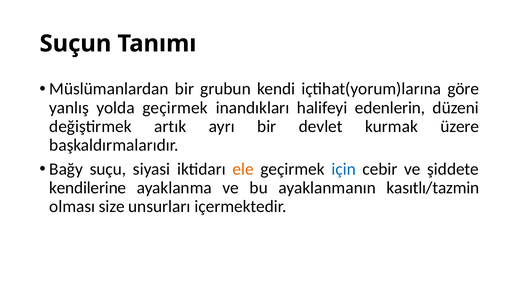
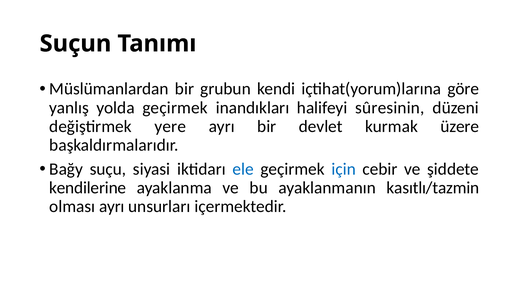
edenlerin: edenlerin -> sûresinin
artık: artık -> yere
ele colour: orange -> blue
olması size: size -> ayrı
